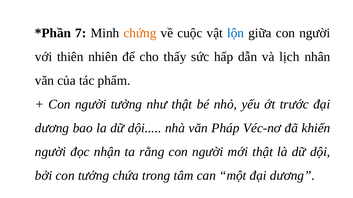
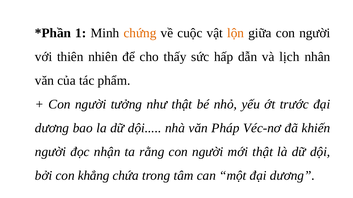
7: 7 -> 1
lộn colour: blue -> orange
con tưởng: tưởng -> khẳng
